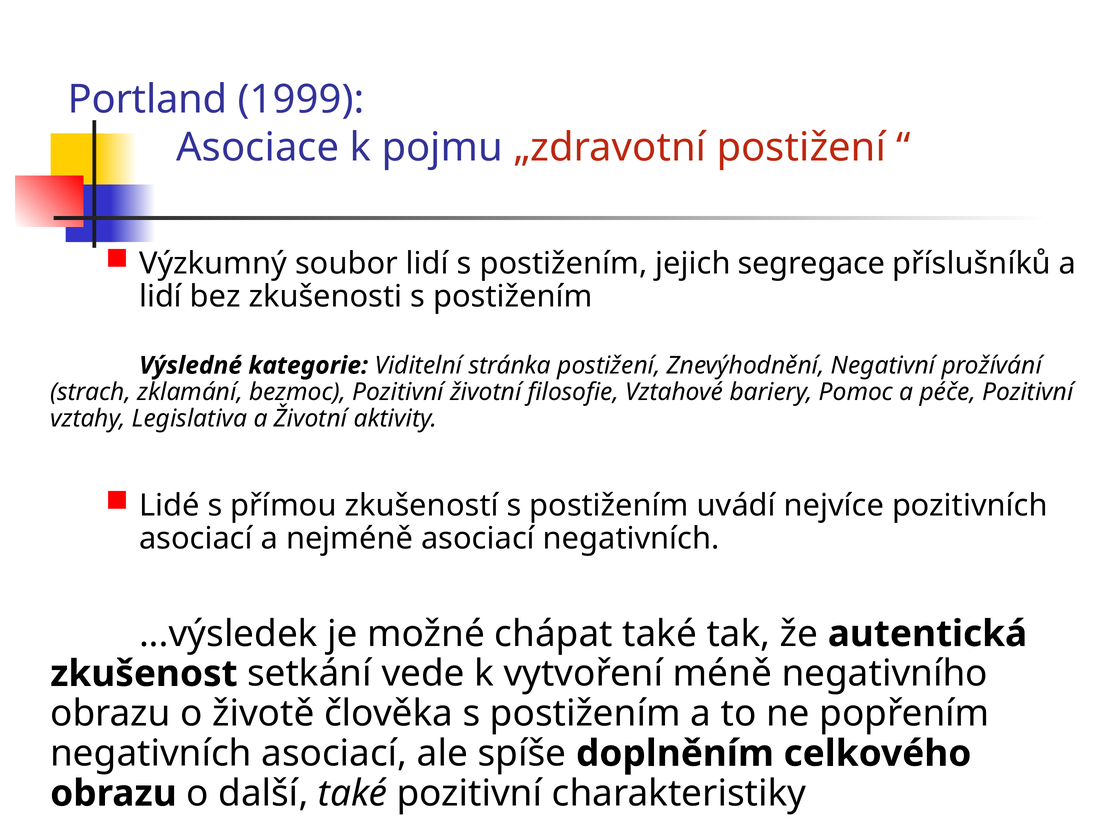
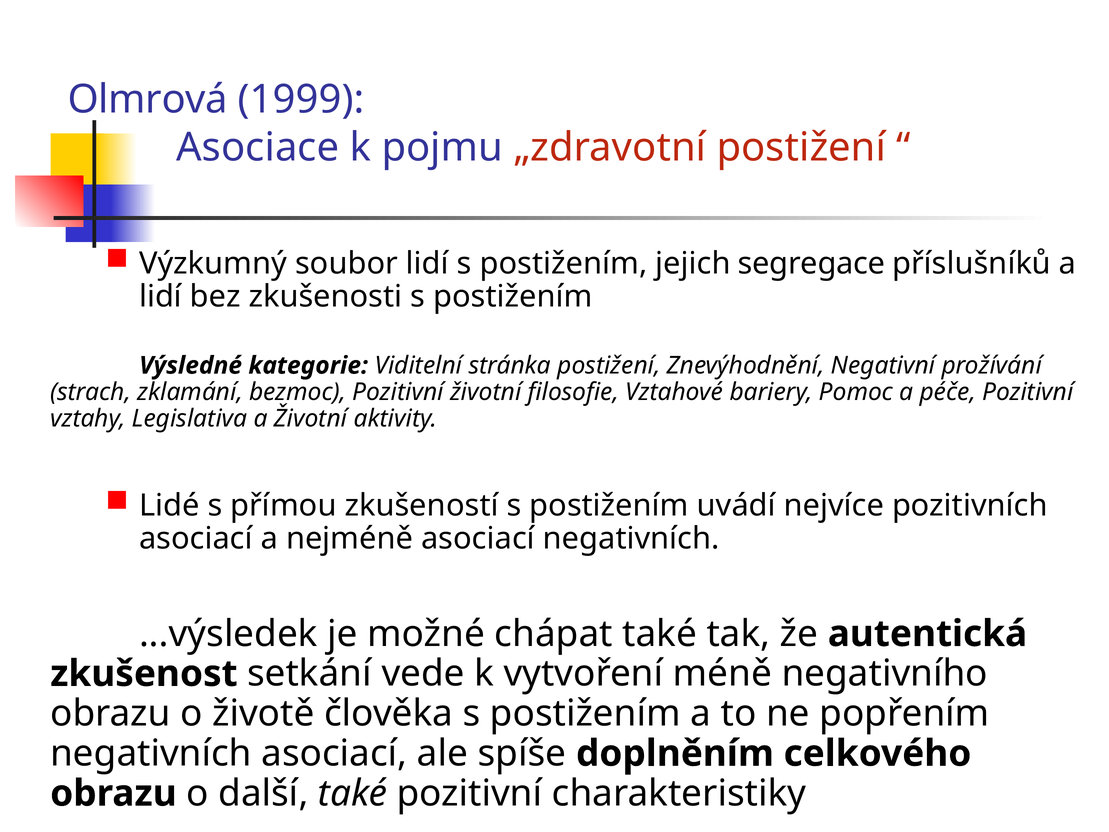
Portland: Portland -> Olmrová
